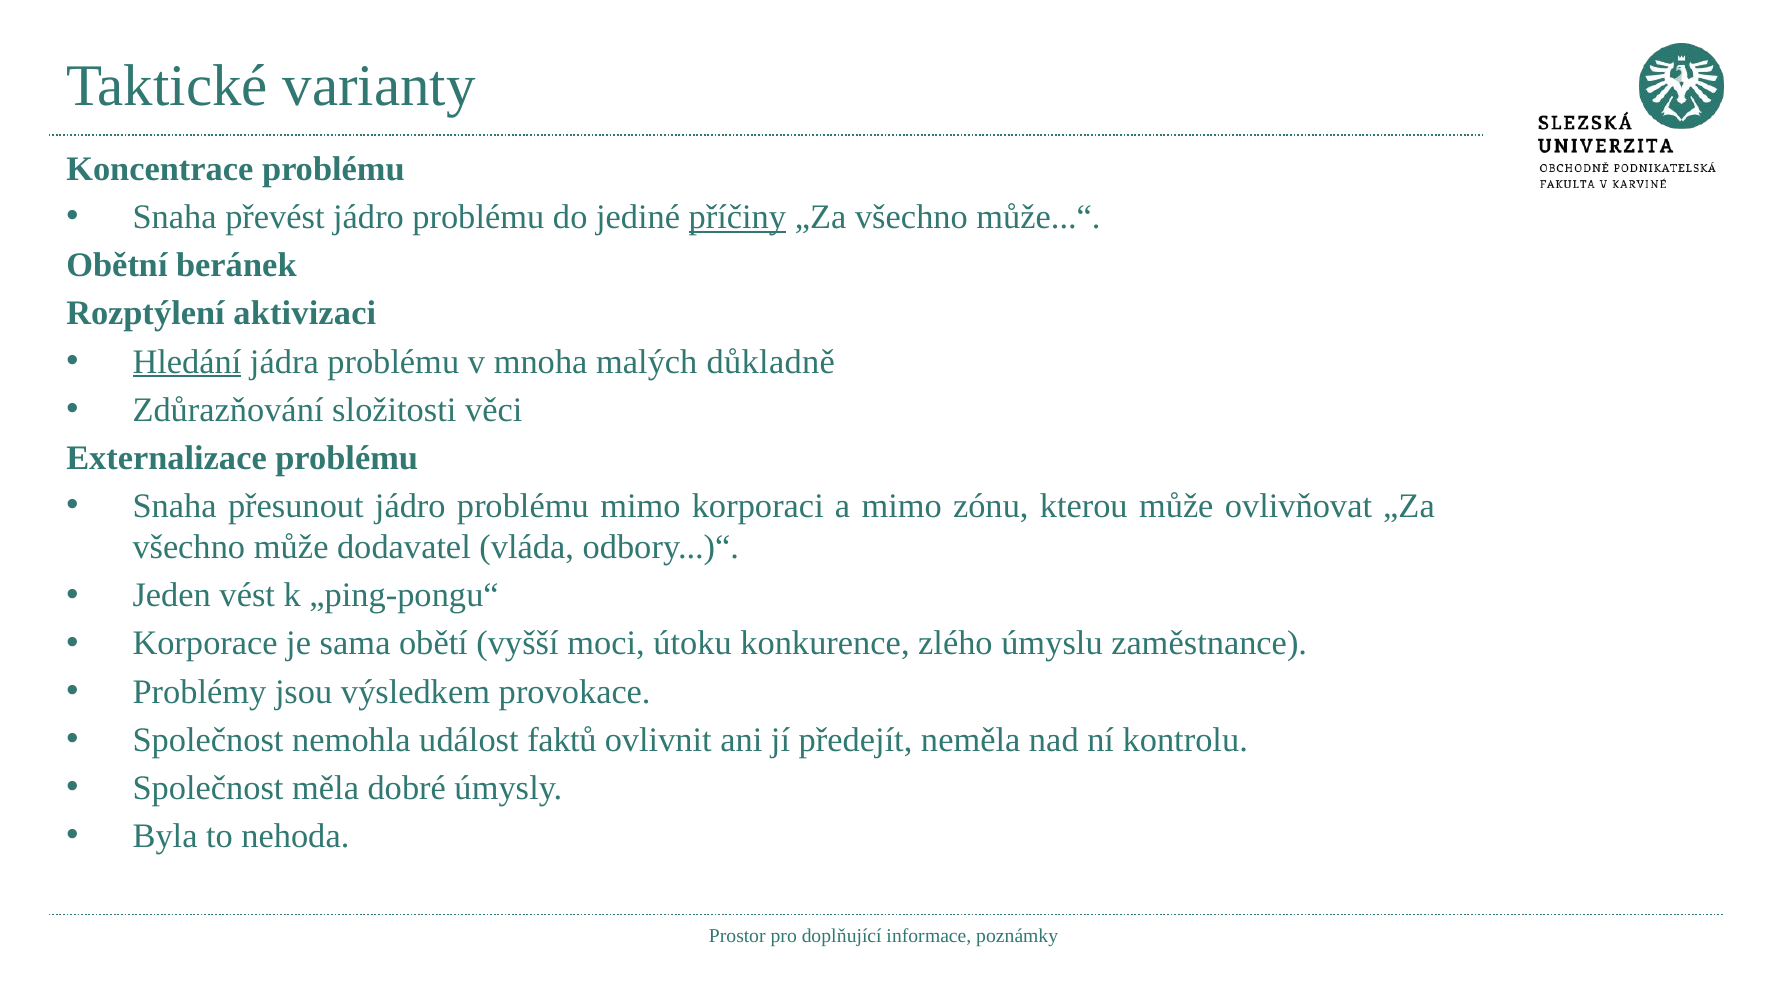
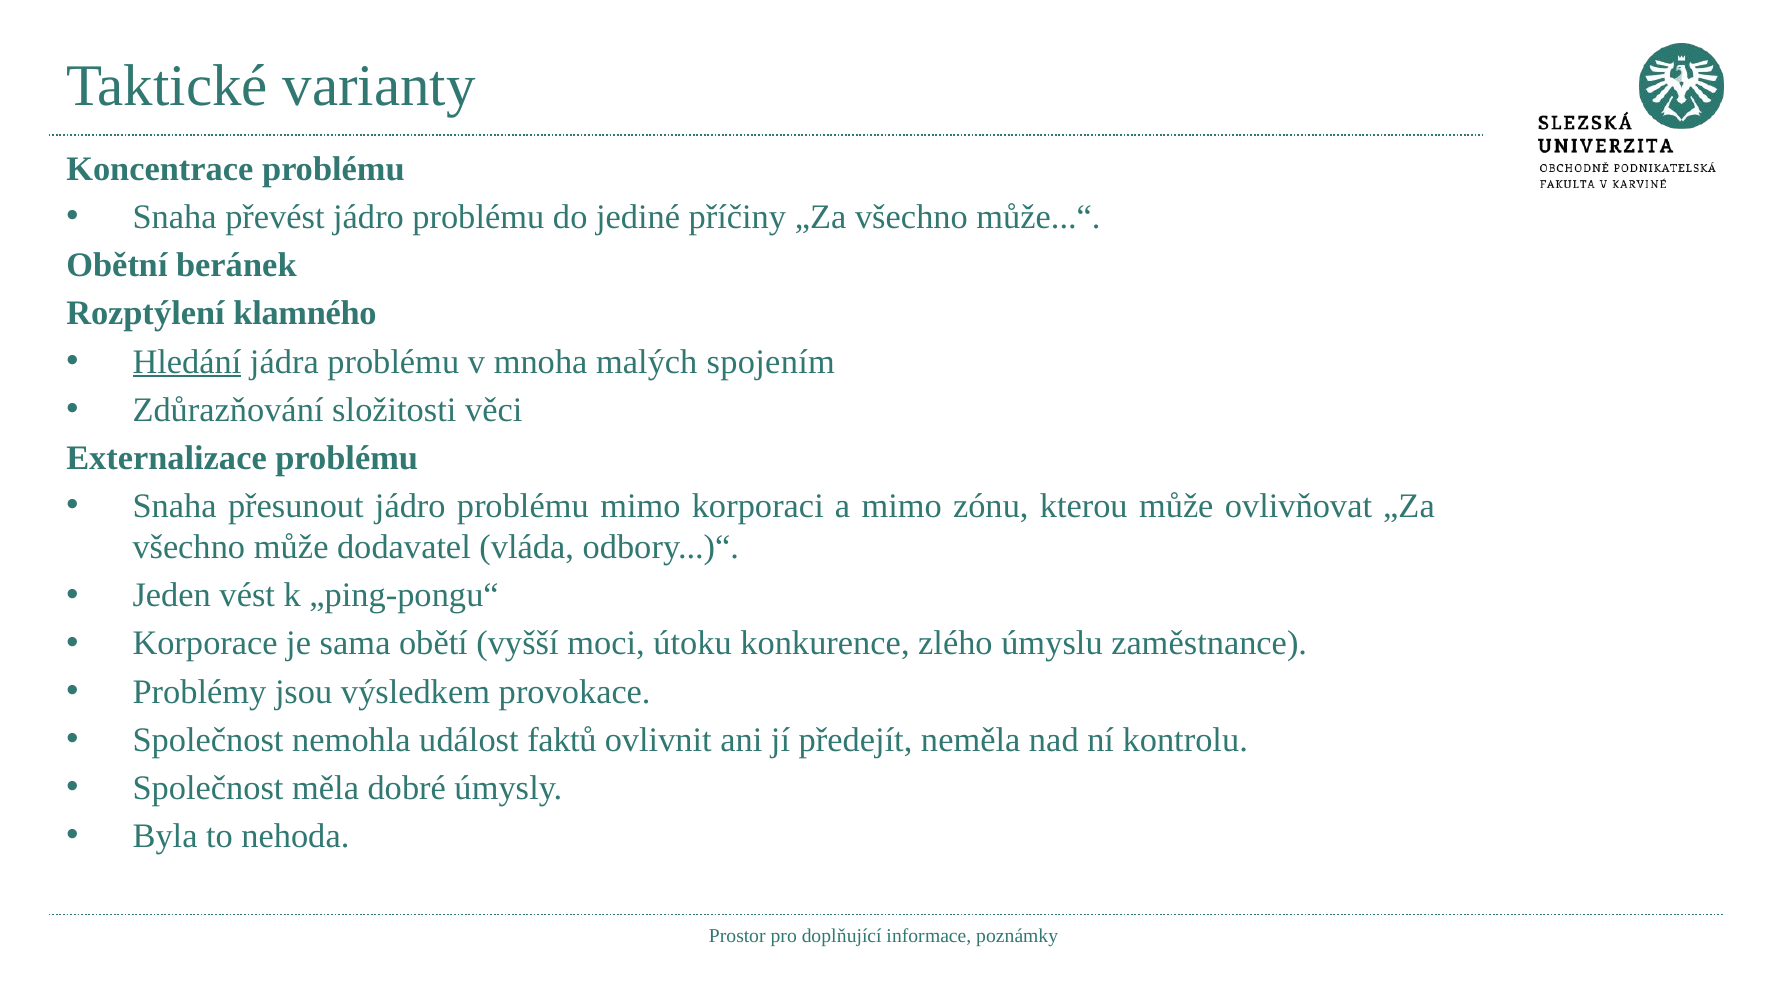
příčiny underline: present -> none
aktivizaci: aktivizaci -> klamného
důkladně: důkladně -> spojením
